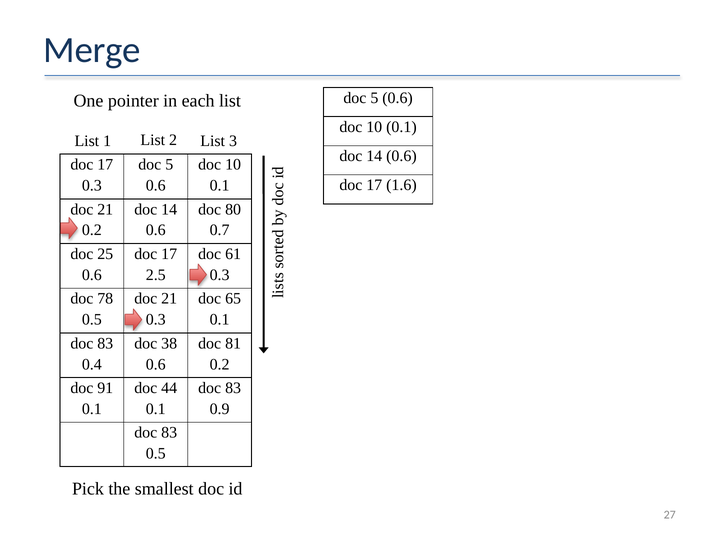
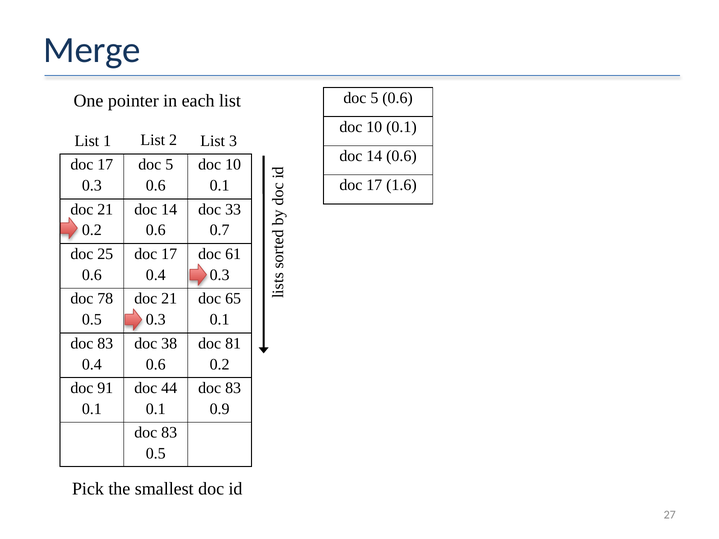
80: 80 -> 33
2.5 at (156, 275): 2.5 -> 0.4
